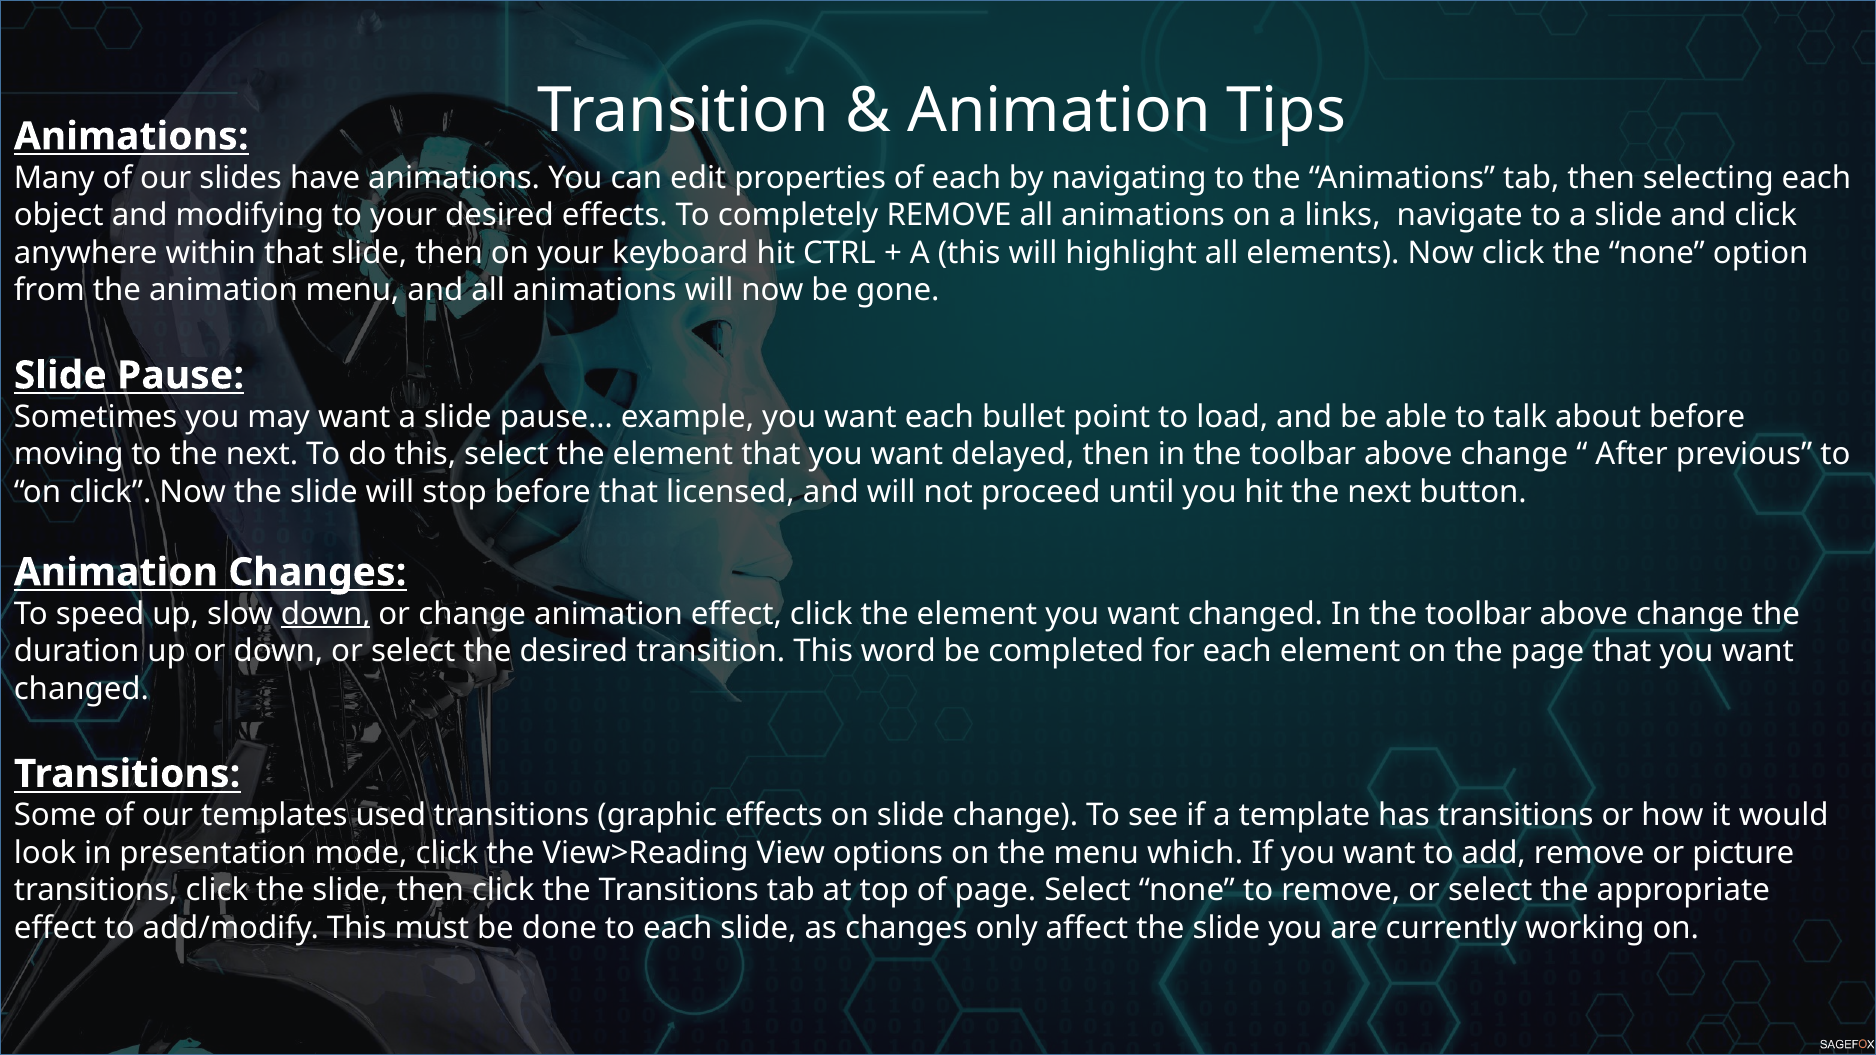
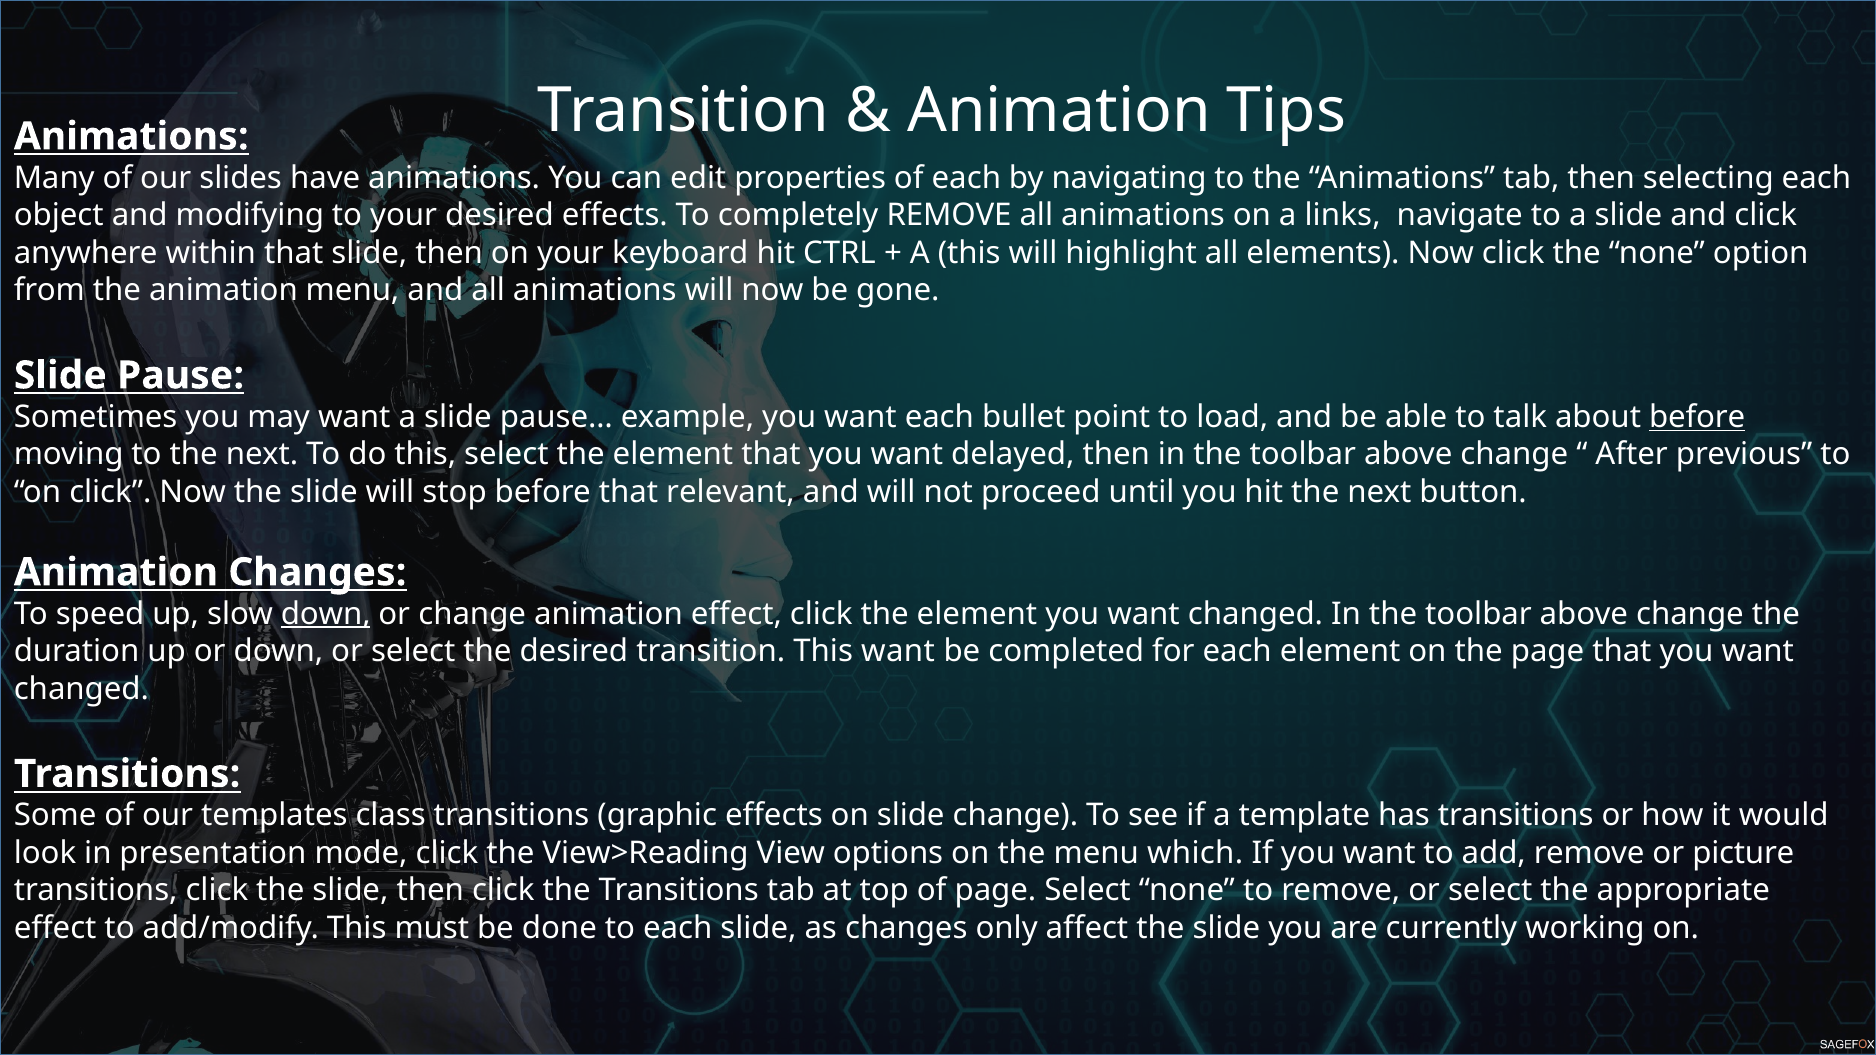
before at (1697, 417) underline: none -> present
licensed: licensed -> relevant
This word: word -> want
used: used -> class
